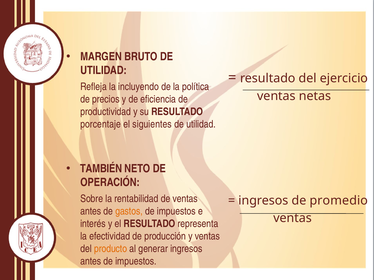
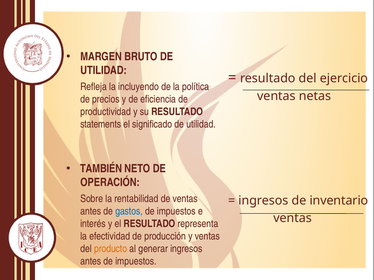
porcentaje: porcentaje -> statements
siguientes: siguientes -> significado
promedio: promedio -> inventario
gastos colour: orange -> blue
